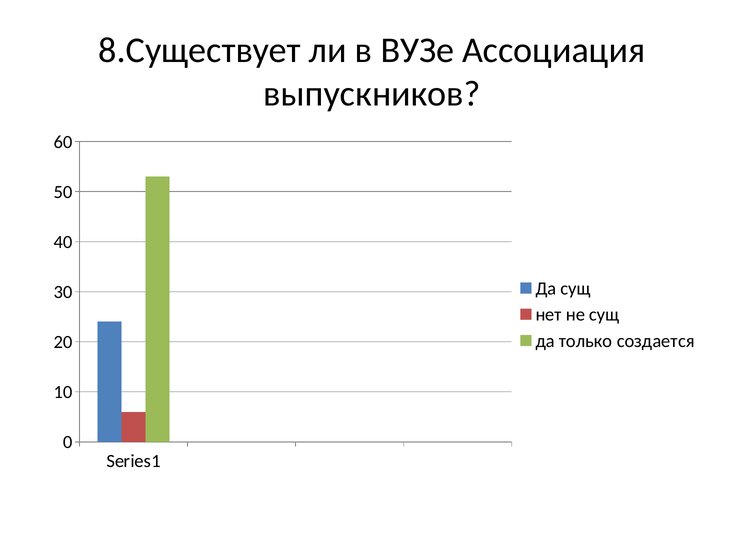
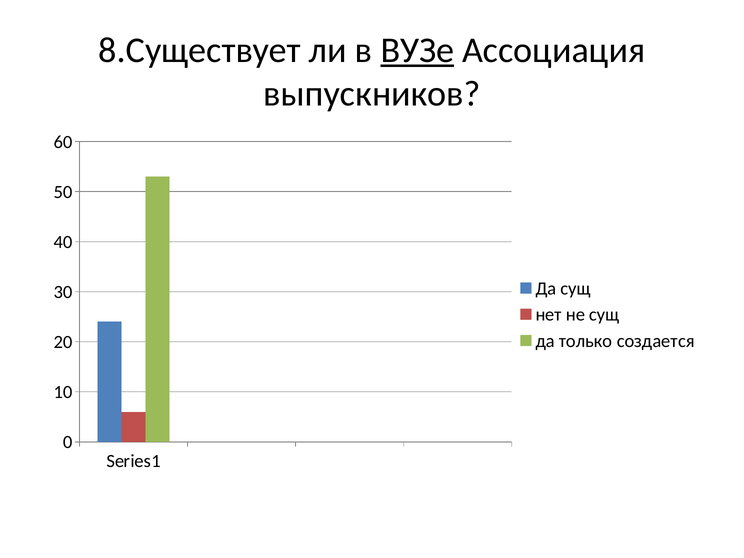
ВУЗе underline: none -> present
